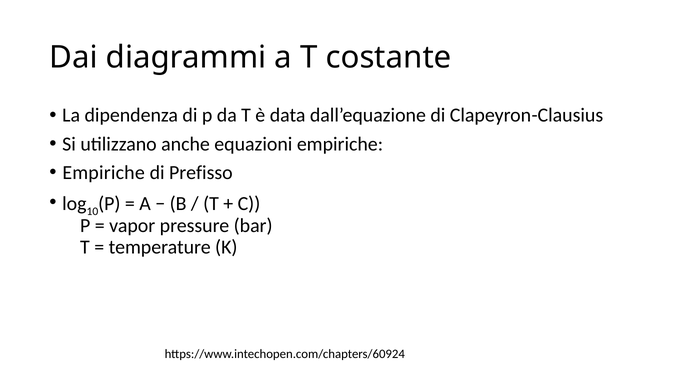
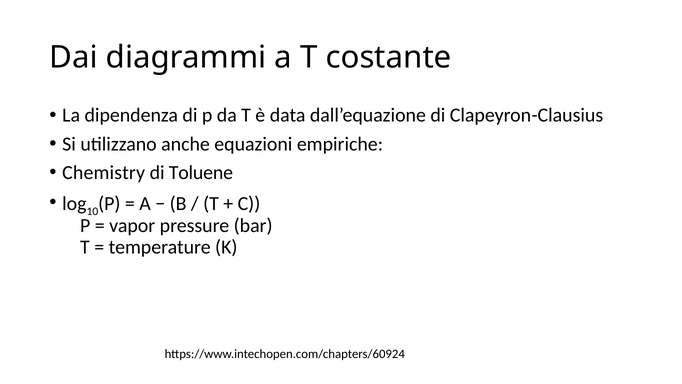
Empiriche at (104, 172): Empiriche -> Chemistry
Prefisso: Prefisso -> Toluene
